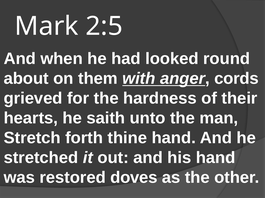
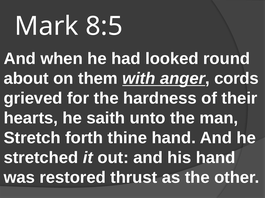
2:5: 2:5 -> 8:5
doves: doves -> thrust
